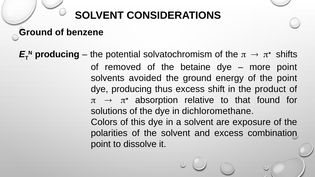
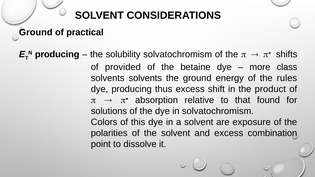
benzene: benzene -> practical
potential: potential -> solubility
removed: removed -> provided
more point: point -> class
solvents avoided: avoided -> solvents
the point: point -> rules
in dichloromethane: dichloromethane -> solvatochromism
